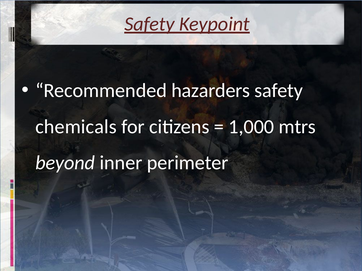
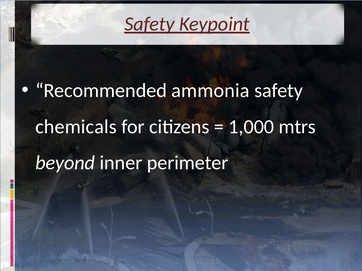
hazarders: hazarders -> ammonia
